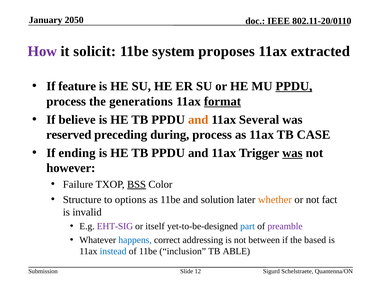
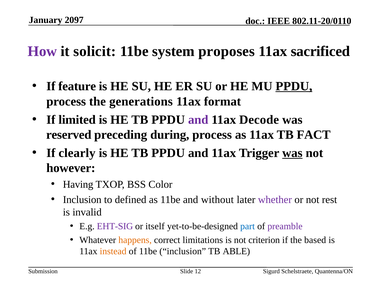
2050: 2050 -> 2097
extracted: extracted -> sacrificed
format underline: present -> none
believe: believe -> limited
and at (198, 120) colour: orange -> purple
Several: Several -> Decode
CASE: CASE -> FACT
ending: ending -> clearly
Failure: Failure -> Having
BSS underline: present -> none
Structure at (82, 200): Structure -> Inclusion
options: options -> defined
solution: solution -> without
whether colour: orange -> purple
fact: fact -> rest
happens colour: blue -> orange
addressing: addressing -> limitations
between: between -> criterion
instead colour: blue -> orange
